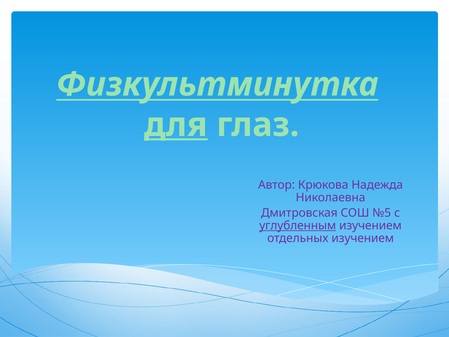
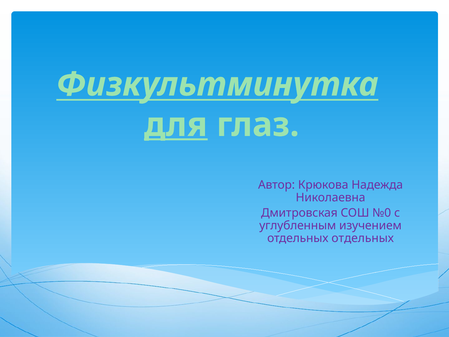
№5: №5 -> №0
углубленным underline: present -> none
отдельных изучением: изучением -> отдельных
